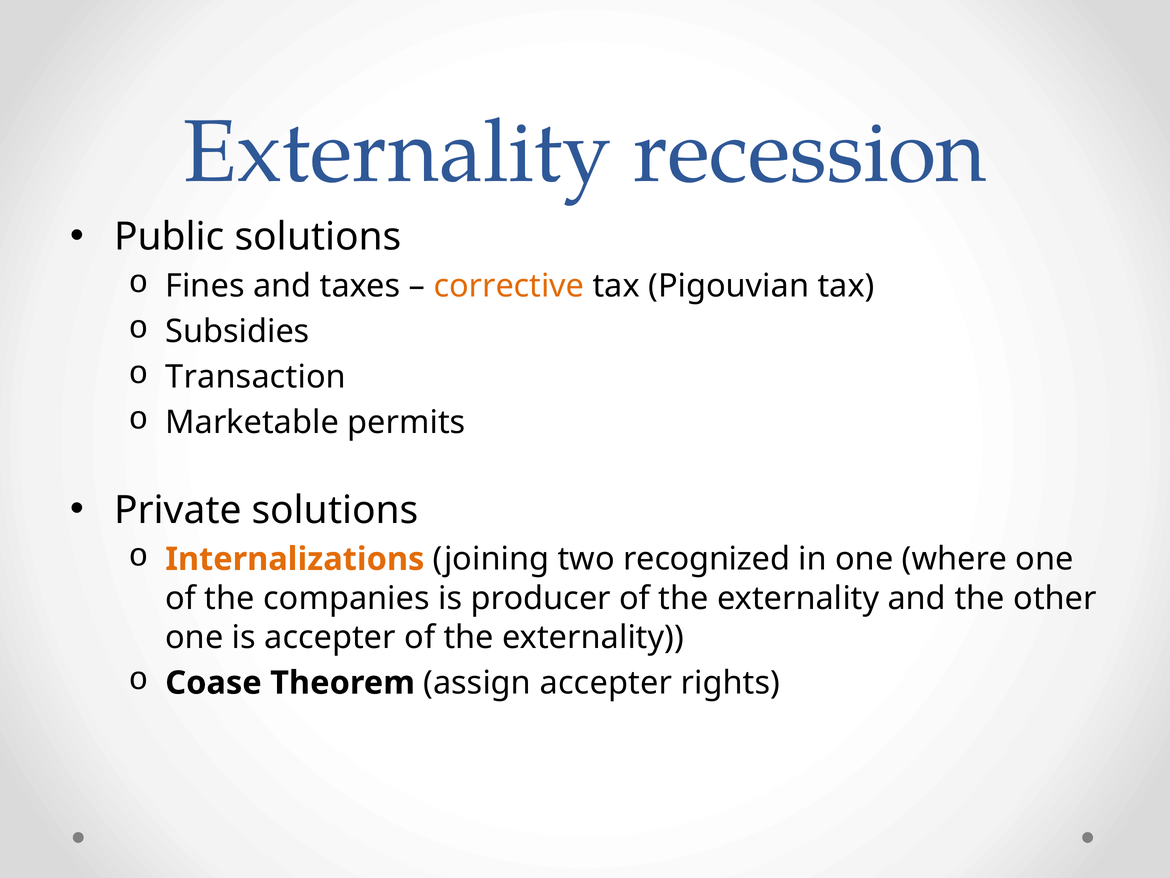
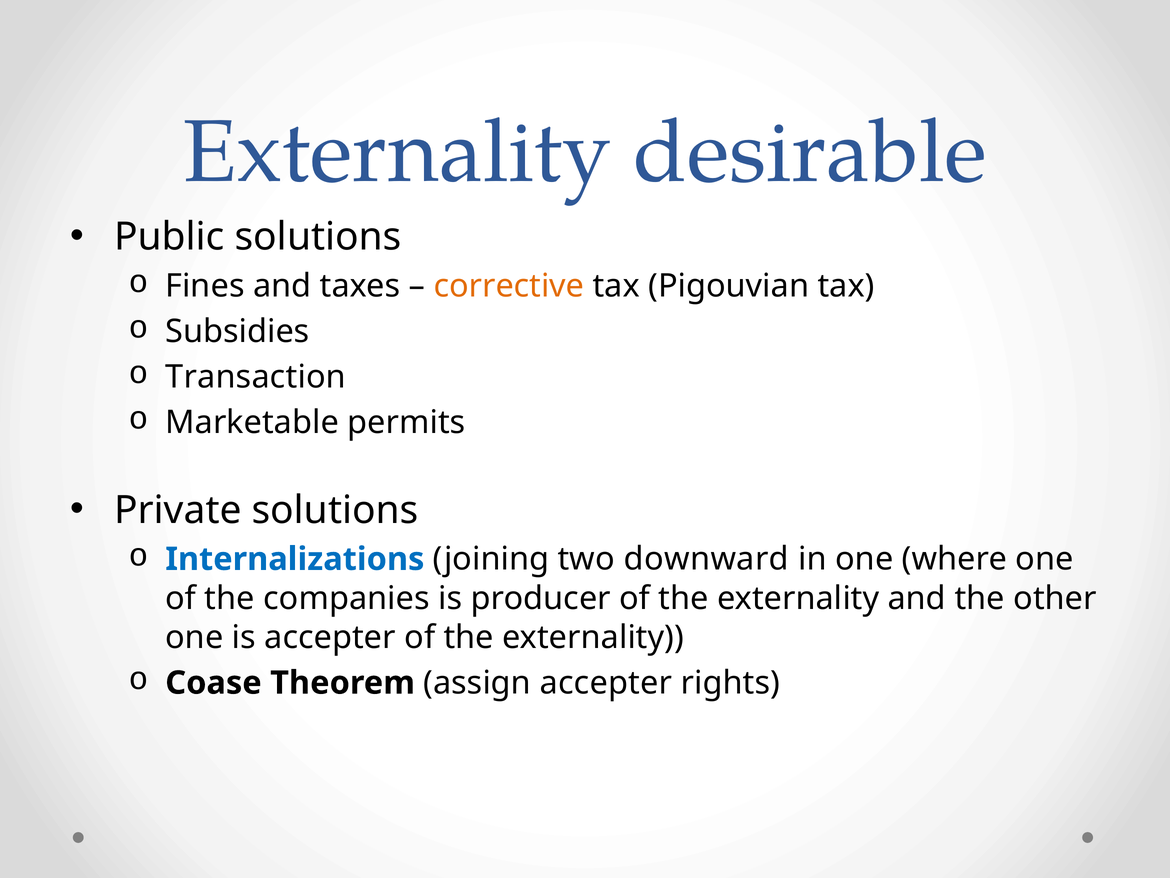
recession: recession -> desirable
Internalizations colour: orange -> blue
recognized: recognized -> downward
